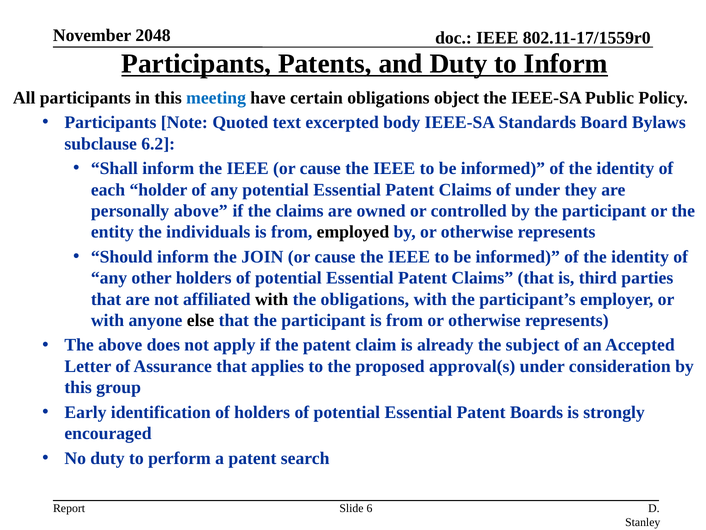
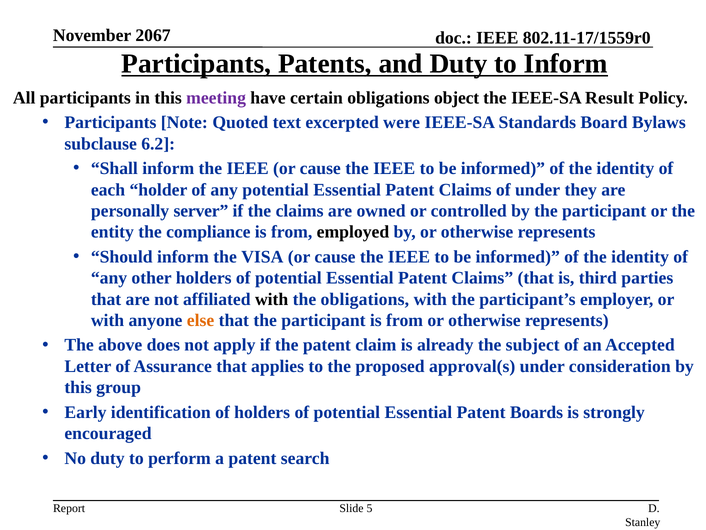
2048: 2048 -> 2067
meeting colour: blue -> purple
Public: Public -> Result
body: body -> were
personally above: above -> server
individuals: individuals -> compliance
JOIN: JOIN -> VISA
else colour: black -> orange
6: 6 -> 5
